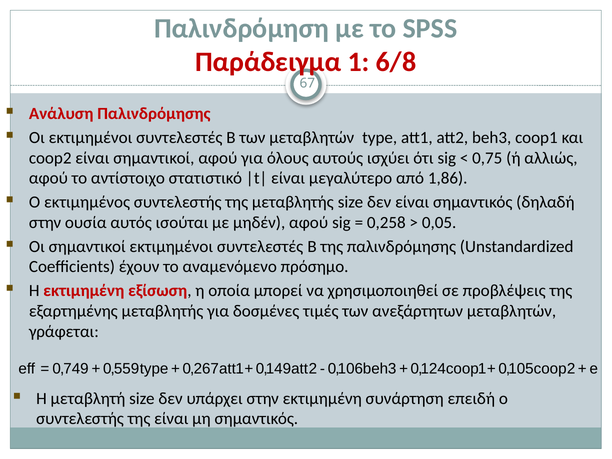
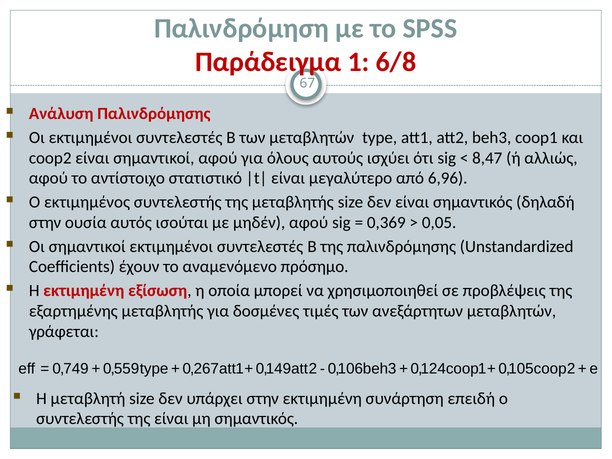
0,75: 0,75 -> 8,47
1,86: 1,86 -> 6,96
0,258: 0,258 -> 0,369
